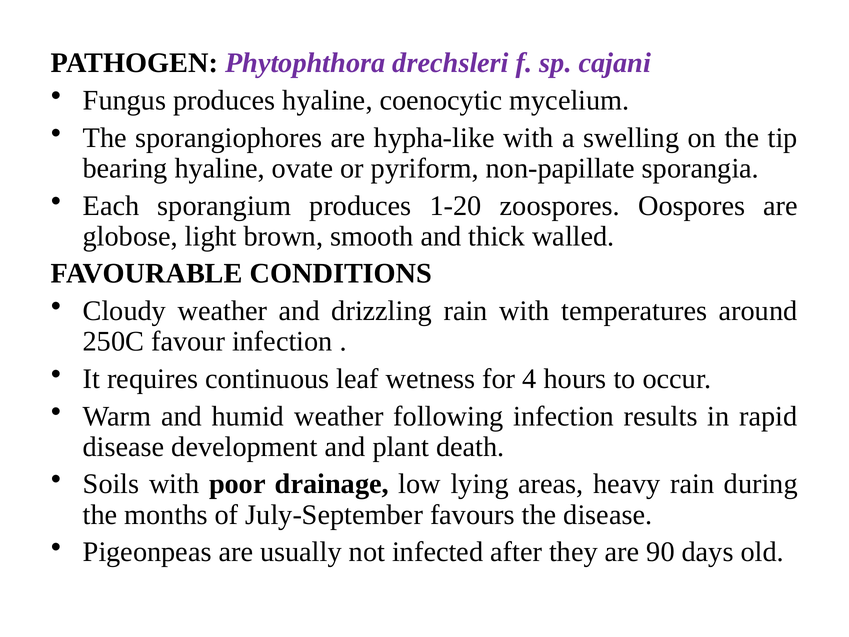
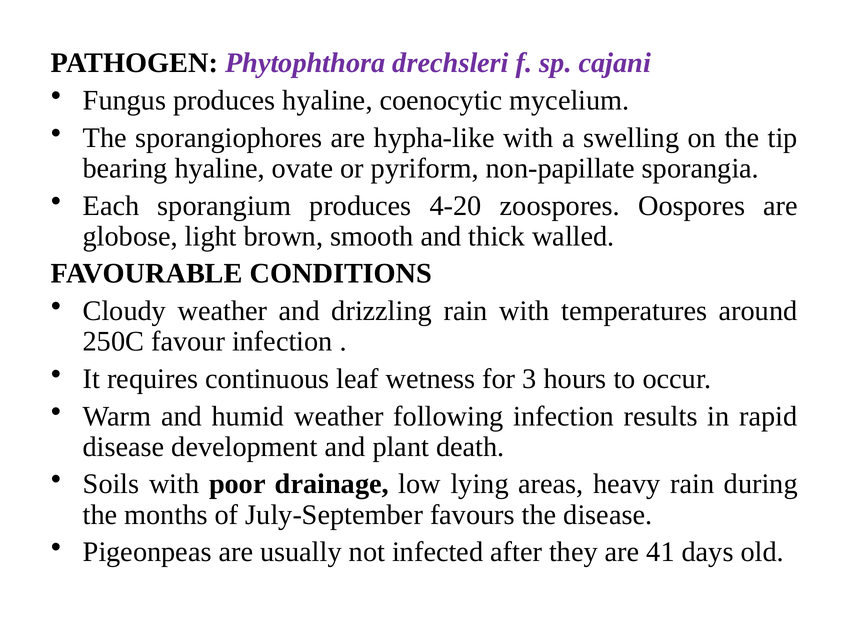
1-20: 1-20 -> 4-20
4: 4 -> 3
90: 90 -> 41
